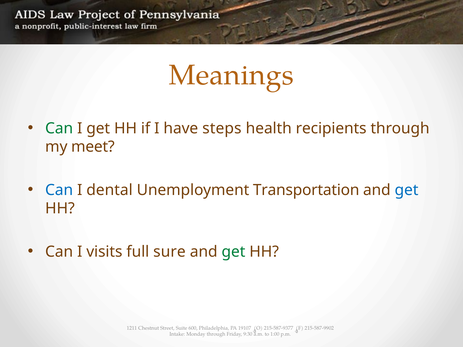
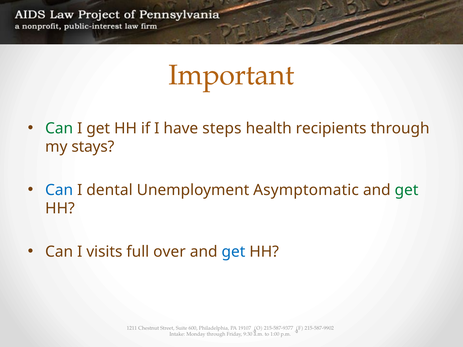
Meanings: Meanings -> Important
meet: meet -> stays
Transportation: Transportation -> Asymptomatic
get at (407, 190) colour: blue -> green
sure: sure -> over
get at (233, 252) colour: green -> blue
